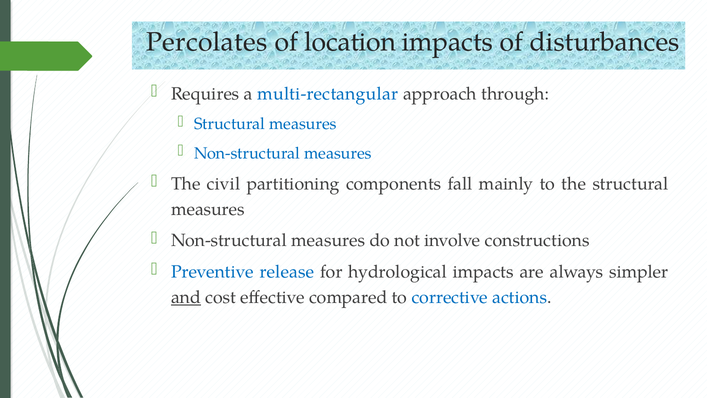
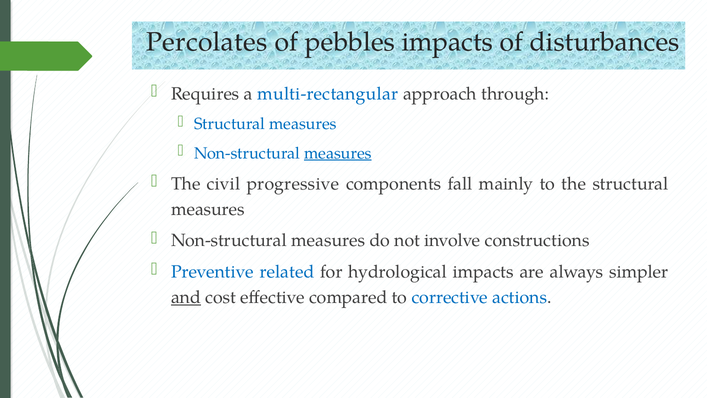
location: location -> pebbles
measures at (338, 153) underline: none -> present
partitioning: partitioning -> progressive
release: release -> related
